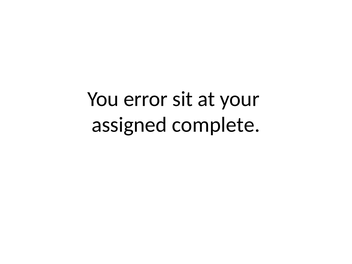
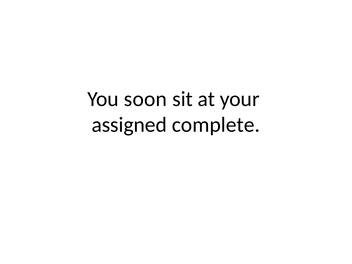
error: error -> soon
